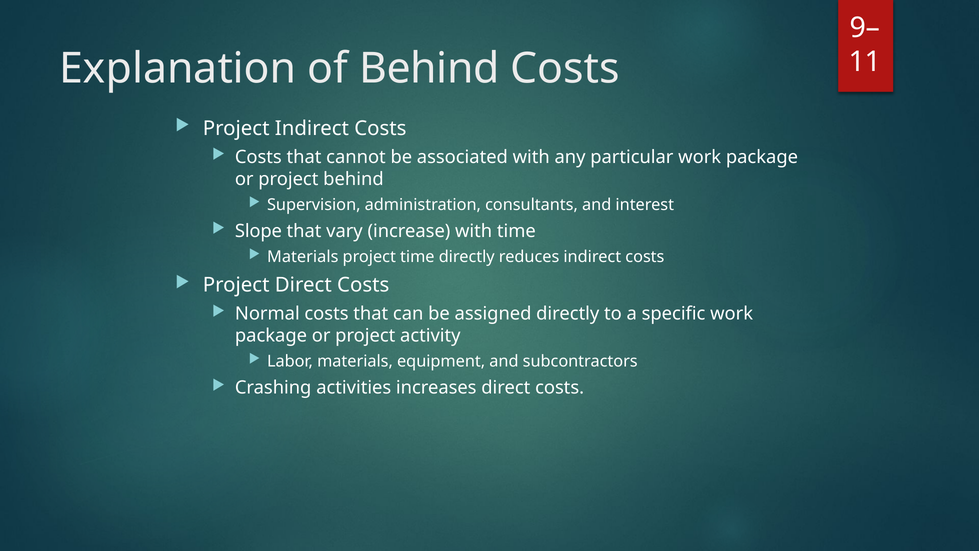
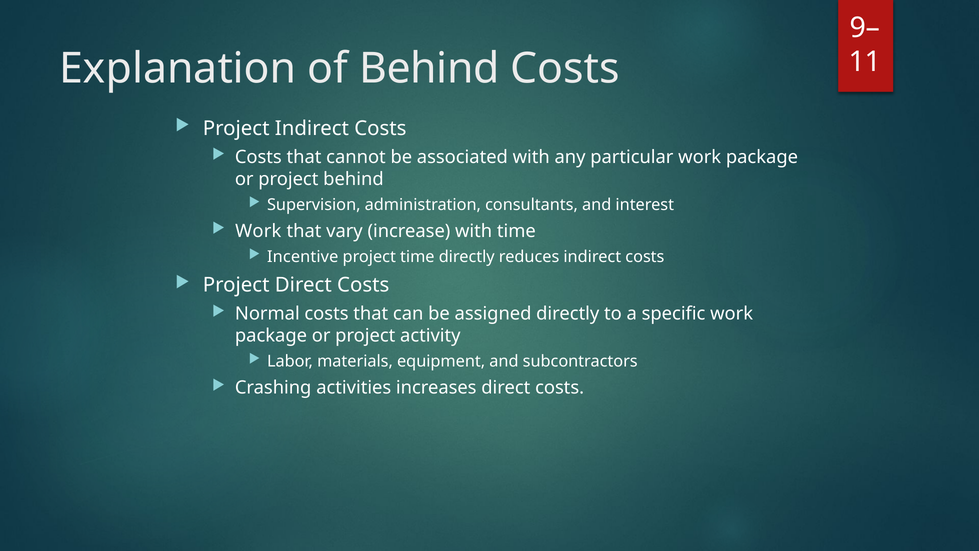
Slope at (258, 231): Slope -> Work
Materials at (303, 257): Materials -> Incentive
